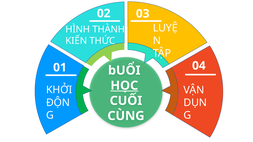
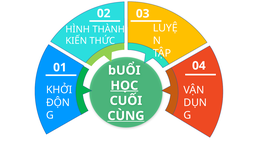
CÙNG underline: none -> present
